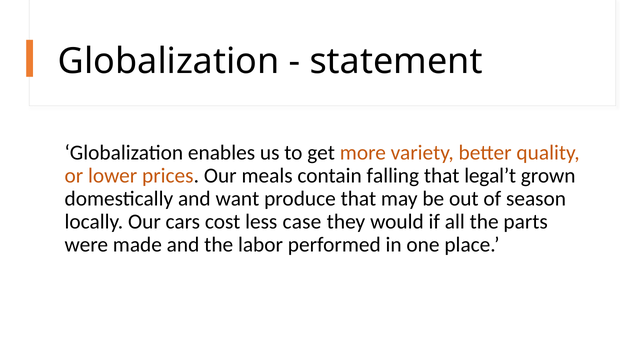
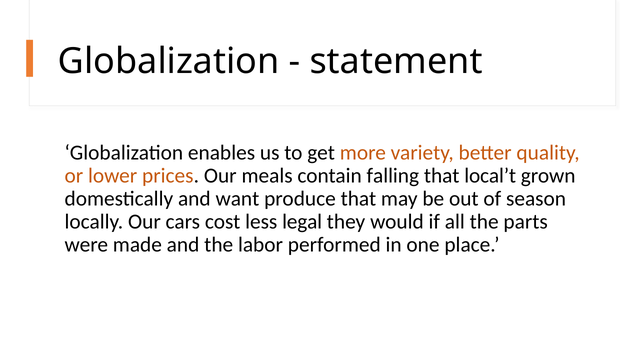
legal’t: legal’t -> local’t
case: case -> legal
